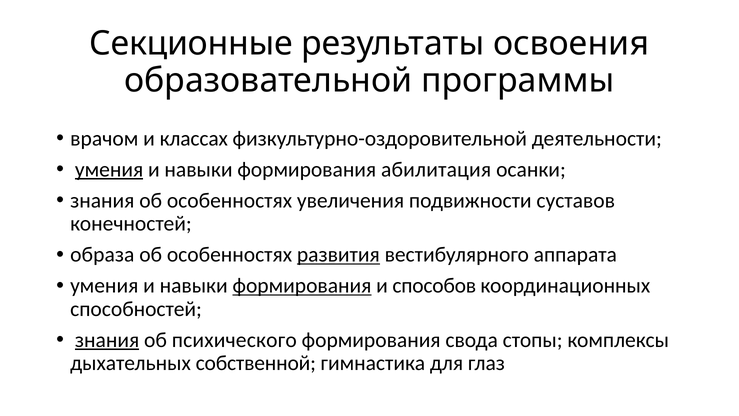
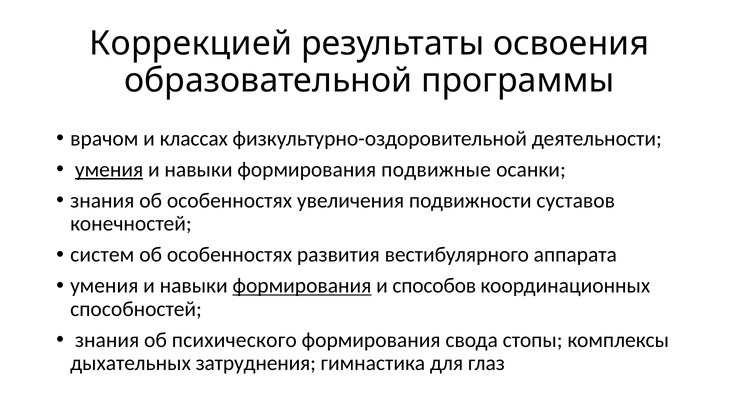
Секционные: Секционные -> Коррекцией
абилитация: абилитация -> подвижные
образа: образа -> систем
развития underline: present -> none
знания at (107, 340) underline: present -> none
собственной: собственной -> затруднения
